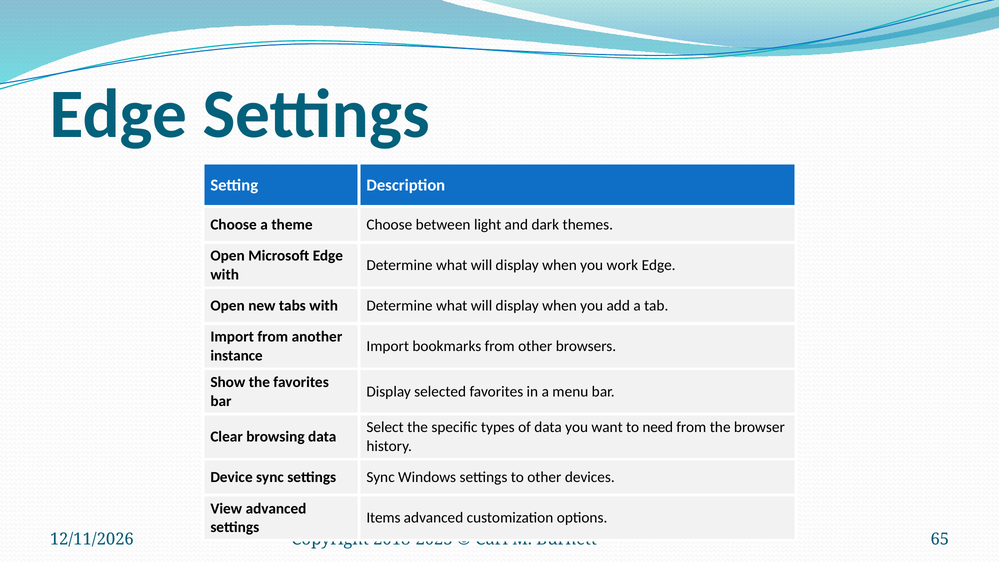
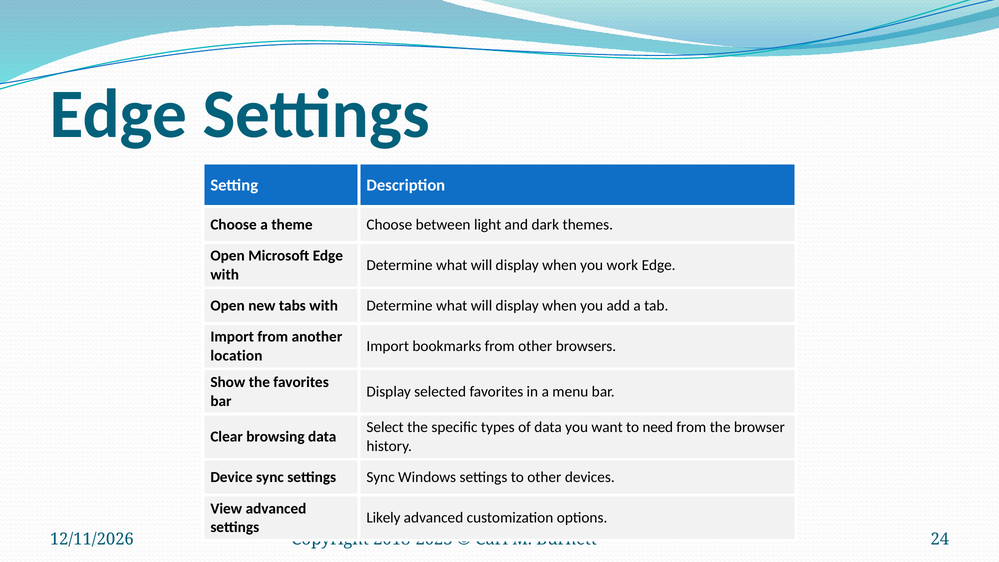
instance: instance -> location
Items: Items -> Likely
65: 65 -> 24
